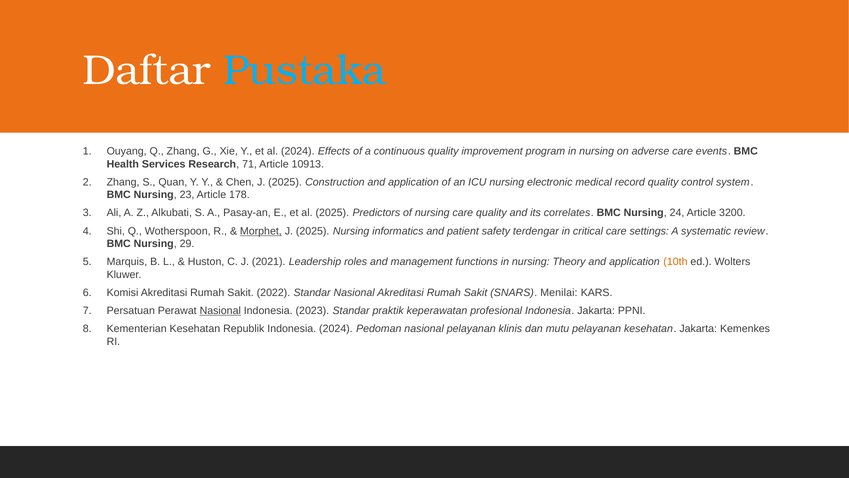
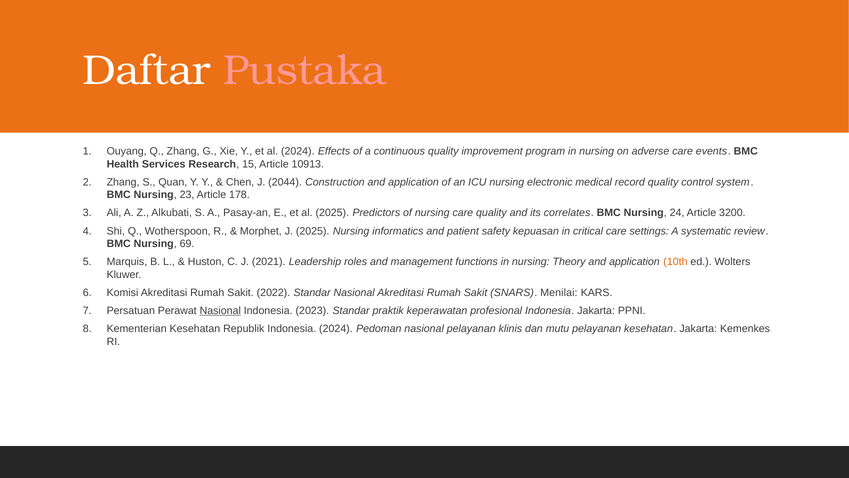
Pustaka colour: light blue -> pink
71: 71 -> 15
Chen J 2025: 2025 -> 2044
Morphet underline: present -> none
terdengar: terdengar -> kepuasan
29: 29 -> 69
